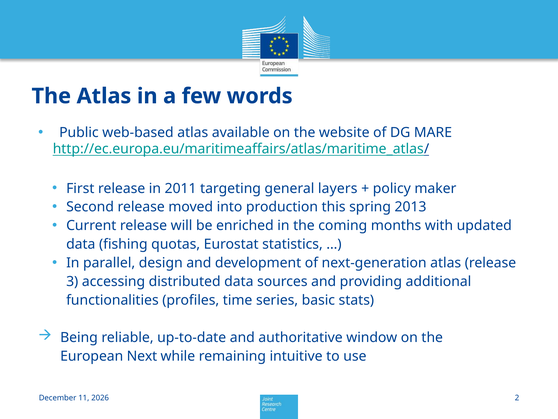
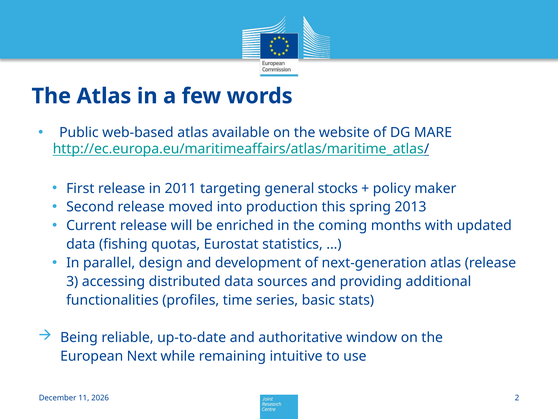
layers: layers -> stocks
